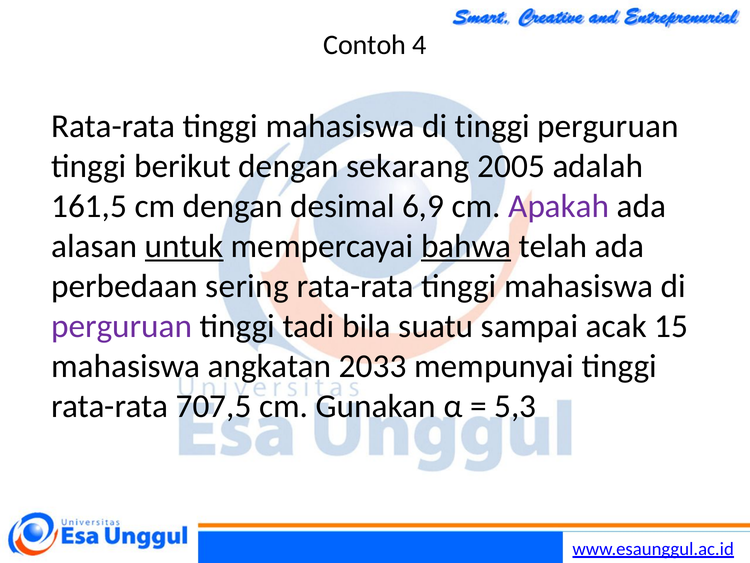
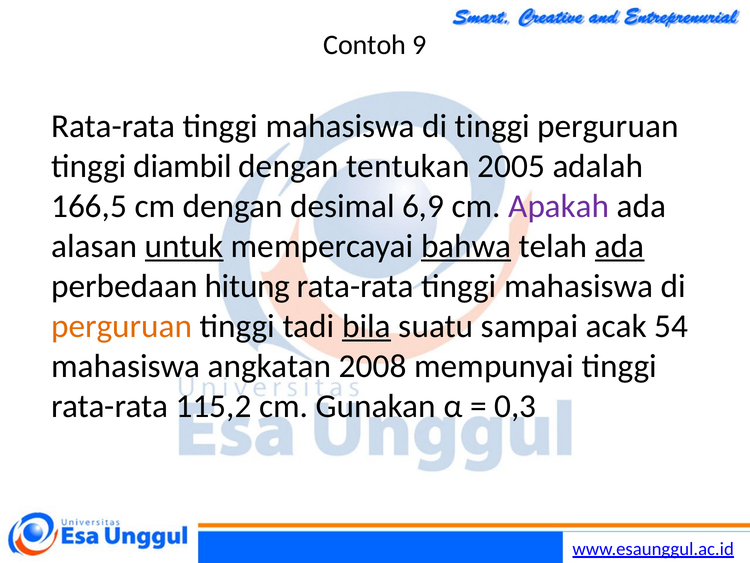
4: 4 -> 9
berikut: berikut -> diambil
sekarang: sekarang -> tentukan
161,5: 161,5 -> 166,5
ada at (620, 246) underline: none -> present
sering: sering -> hitung
perguruan at (122, 326) colour: purple -> orange
bila underline: none -> present
15: 15 -> 54
2033: 2033 -> 2008
707,5: 707,5 -> 115,2
5,3: 5,3 -> 0,3
